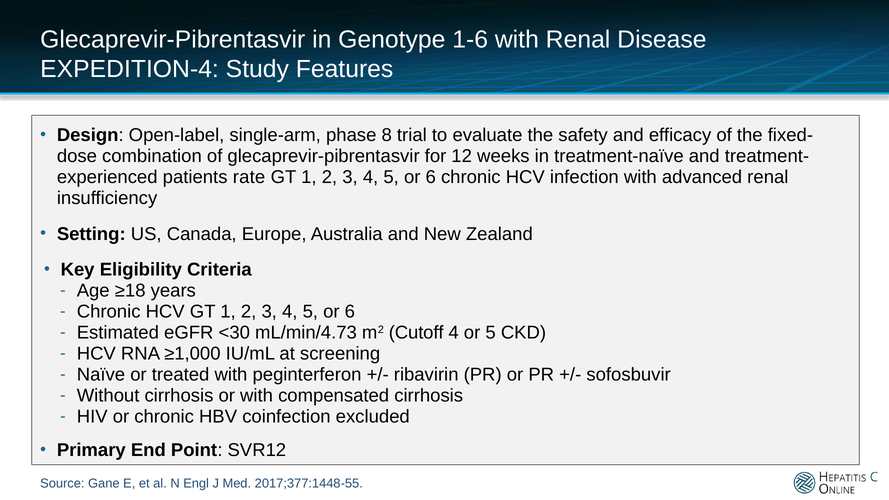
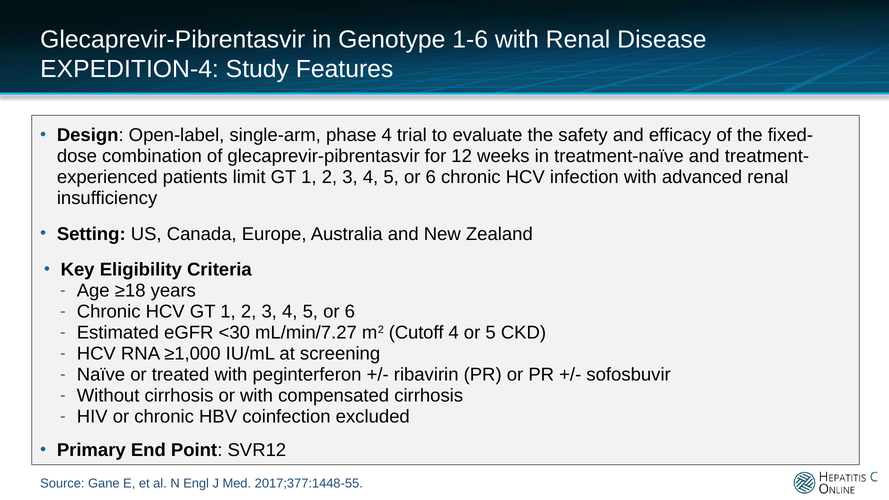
phase 8: 8 -> 4
rate: rate -> limit
mL/min/4.73: mL/min/4.73 -> mL/min/7.27
